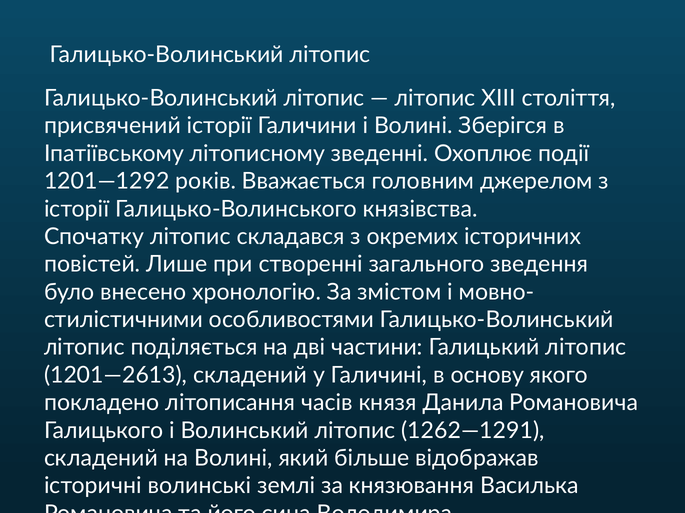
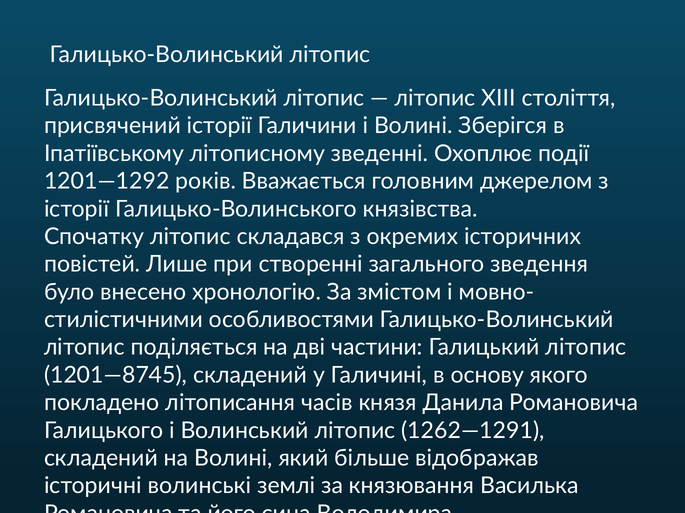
1201—2613: 1201—2613 -> 1201—8745
